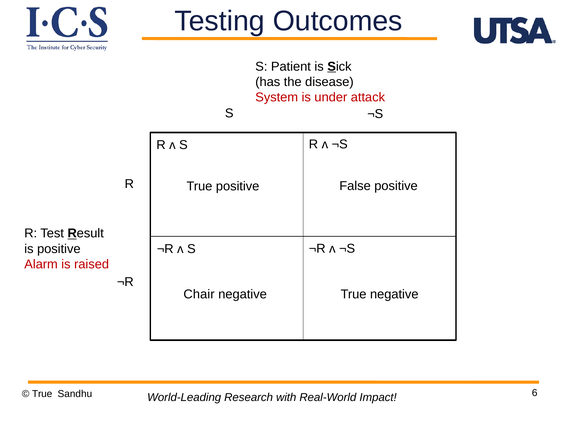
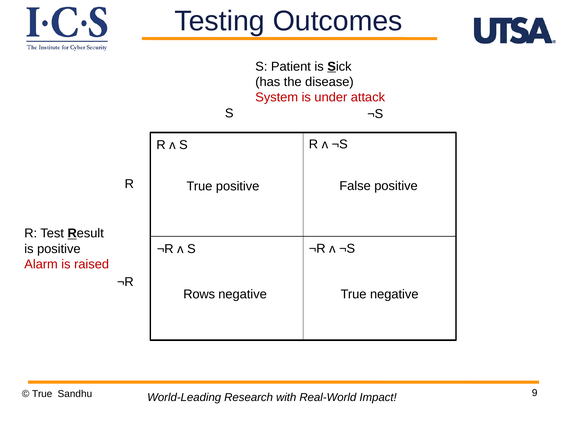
Chair: Chair -> Rows
6: 6 -> 9
